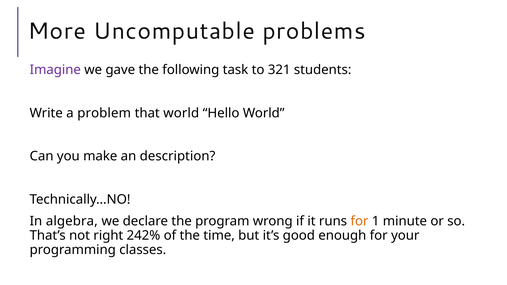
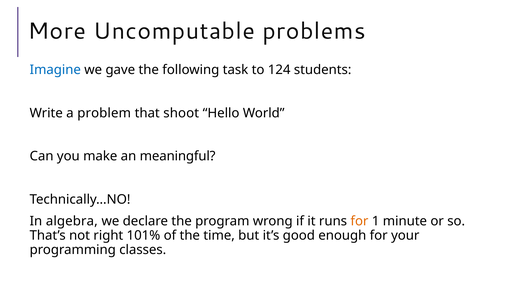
Imagine colour: purple -> blue
321: 321 -> 124
that world: world -> shoot
description: description -> meaningful
242%: 242% -> 101%
